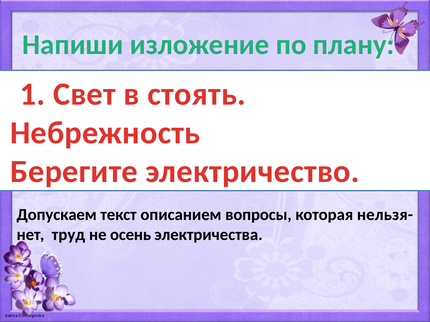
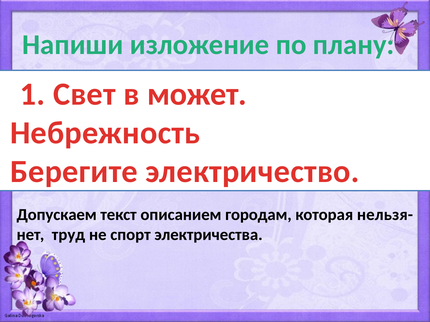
стоять: стоять -> может
вопросы: вопросы -> городам
осень: осень -> спорт
